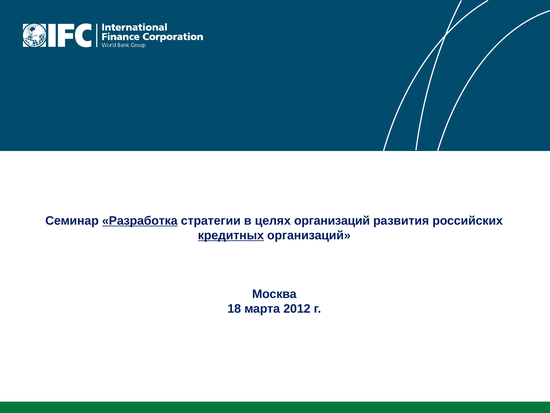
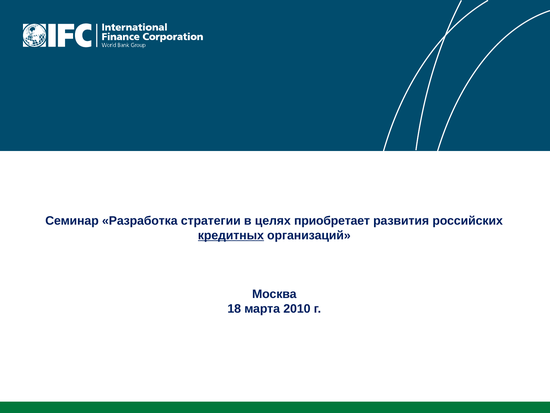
Разработка underline: present -> none
целях организаций: организаций -> приобретает
2012: 2012 -> 2010
